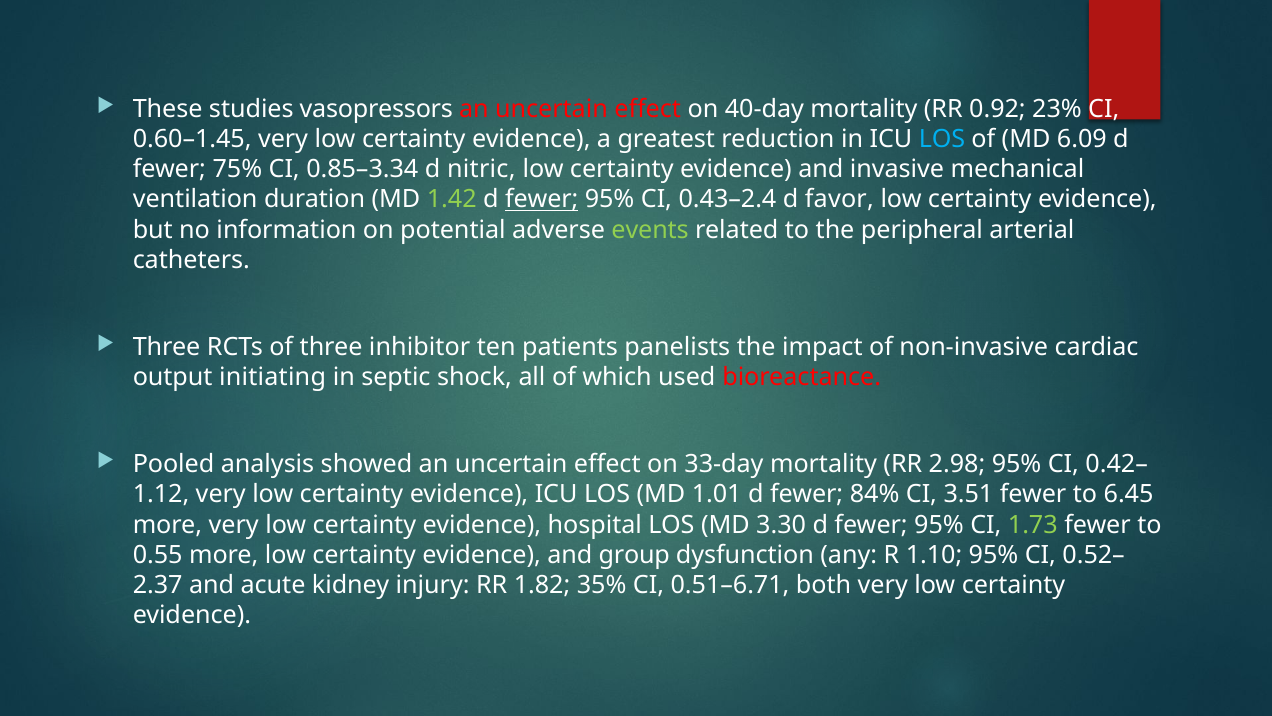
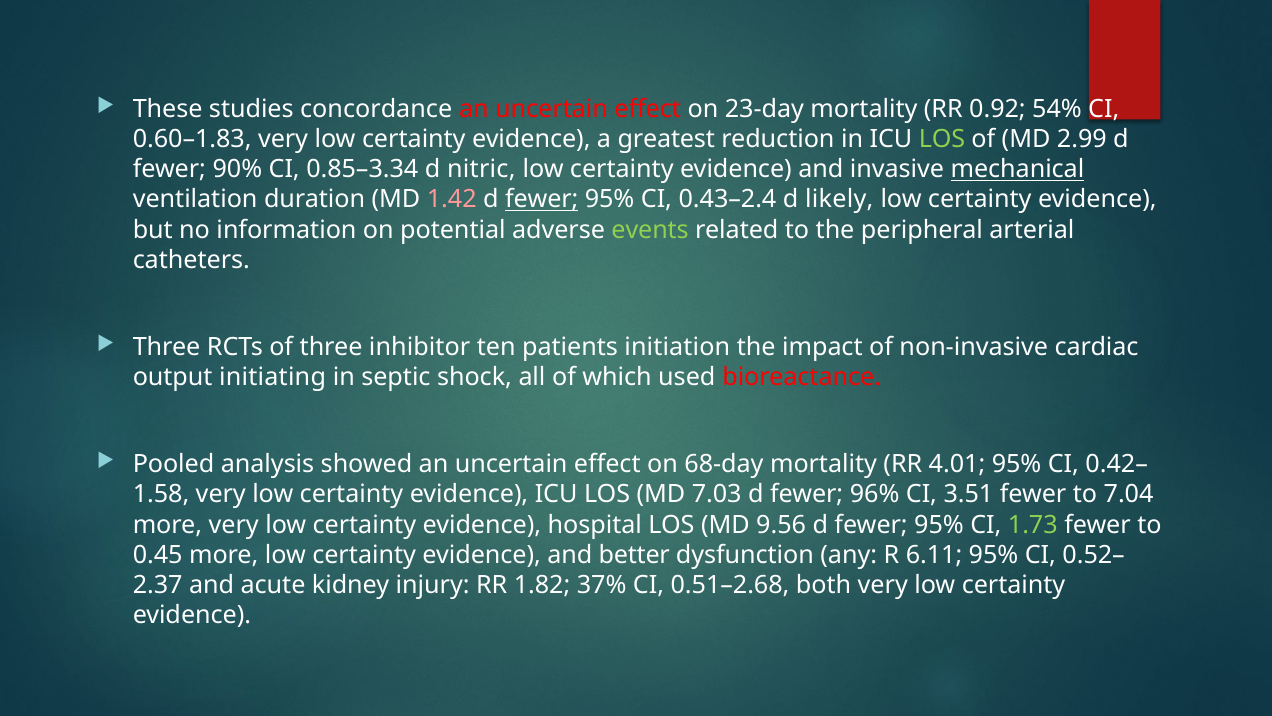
vasopressors: vasopressors -> concordance
40-day: 40-day -> 23-day
23%: 23% -> 54%
0.60–1.45: 0.60–1.45 -> 0.60–1.83
LOS at (942, 139) colour: light blue -> light green
6.09: 6.09 -> 2.99
75%: 75% -> 90%
mechanical underline: none -> present
1.42 colour: light green -> pink
favor: favor -> likely
panelists: panelists -> initiation
33-day: 33-day -> 68-day
2.98: 2.98 -> 4.01
1.12: 1.12 -> 1.58
1.01: 1.01 -> 7.03
84%: 84% -> 96%
6.45: 6.45 -> 7.04
3.30: 3.30 -> 9.56
0.55: 0.55 -> 0.45
group: group -> better
1.10: 1.10 -> 6.11
35%: 35% -> 37%
0.51–6.71: 0.51–6.71 -> 0.51–2.68
